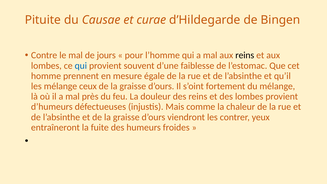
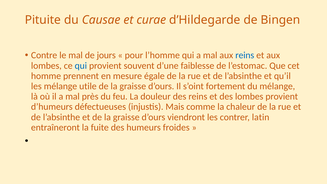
reins at (245, 55) colour: black -> blue
ceux: ceux -> utile
yeux: yeux -> latin
